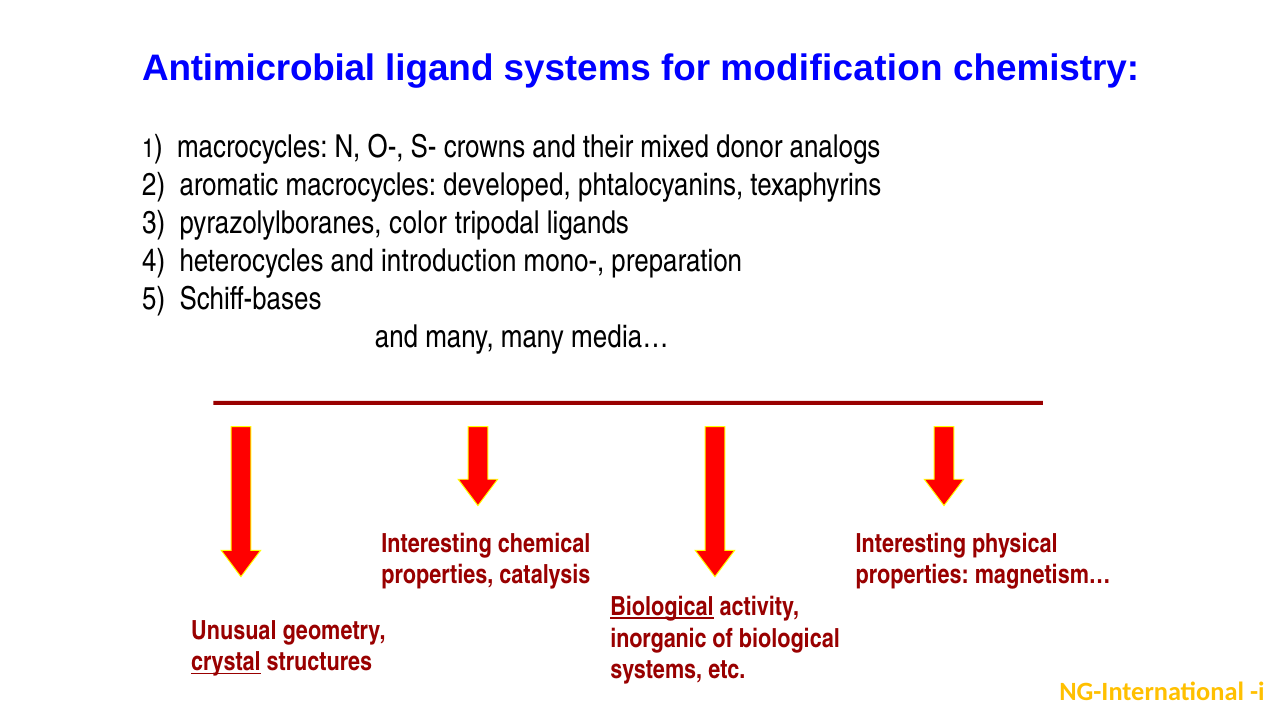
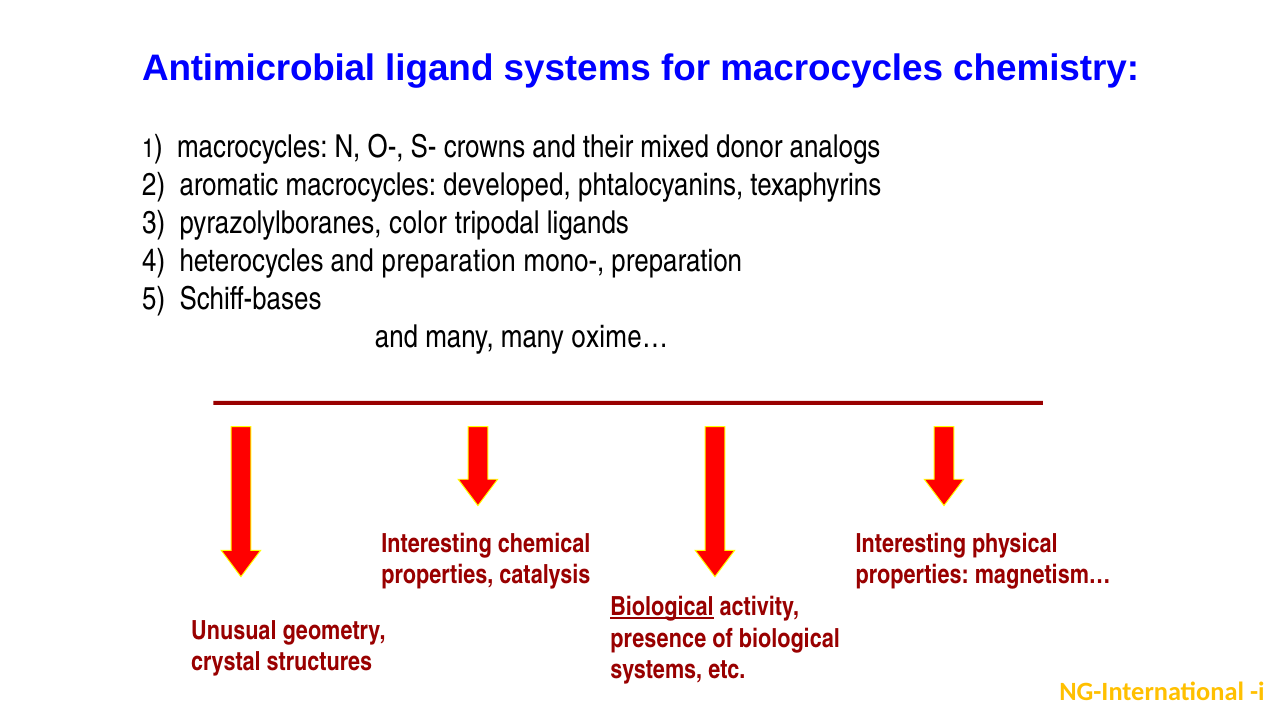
for modification: modification -> macrocycles
and introduction: introduction -> preparation
media…: media… -> oxime…
inorganic: inorganic -> presence
crystal underline: present -> none
